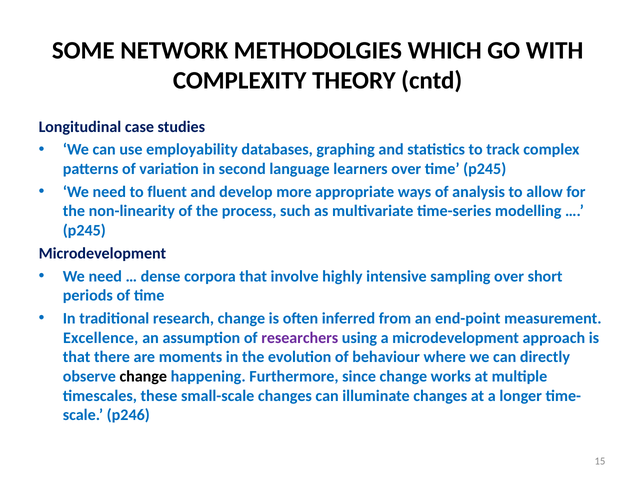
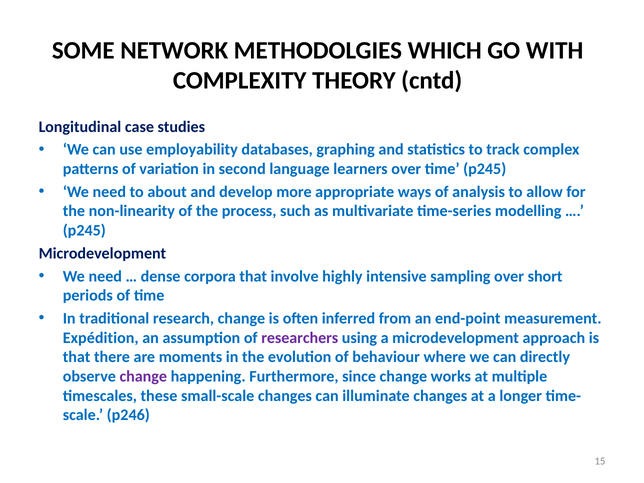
fluent: fluent -> about
Excellence: Excellence -> Expédition
change at (143, 376) colour: black -> purple
